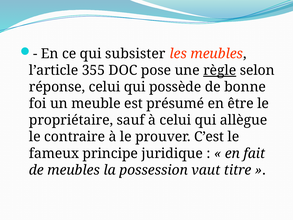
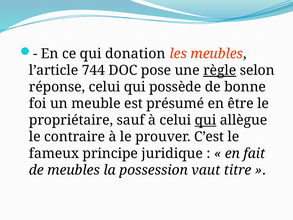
subsister: subsister -> donation
355: 355 -> 744
qui at (206, 120) underline: none -> present
